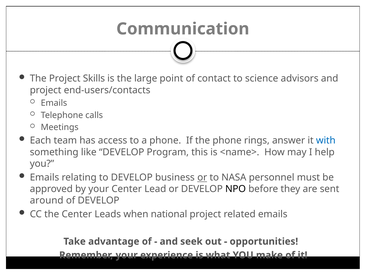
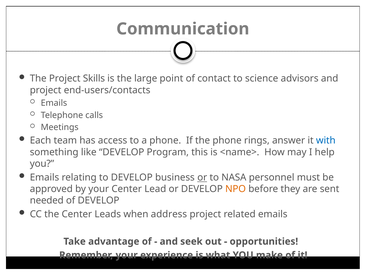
NPO colour: black -> orange
around: around -> needed
national: national -> address
